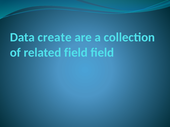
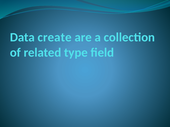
related field: field -> type
